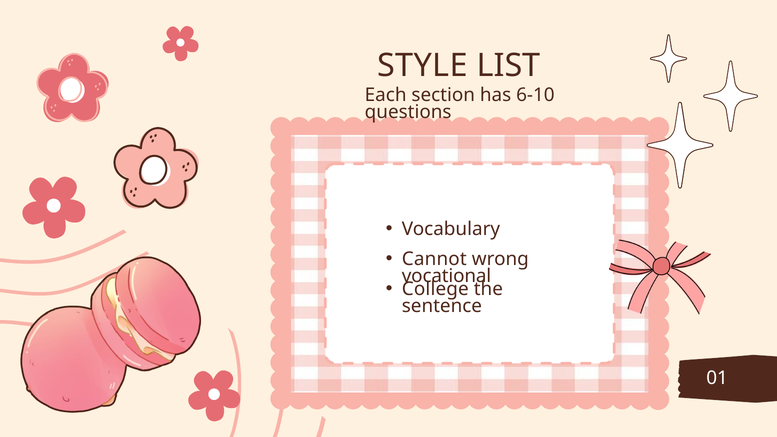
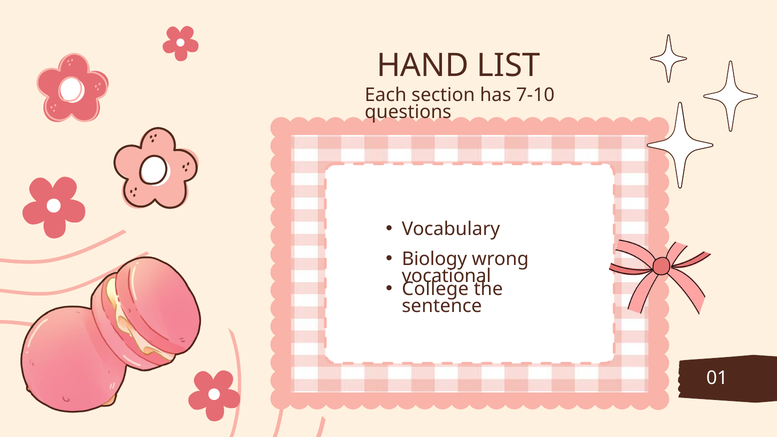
STYLE: STYLE -> HAND
6-10: 6-10 -> 7-10
Cannot: Cannot -> Biology
